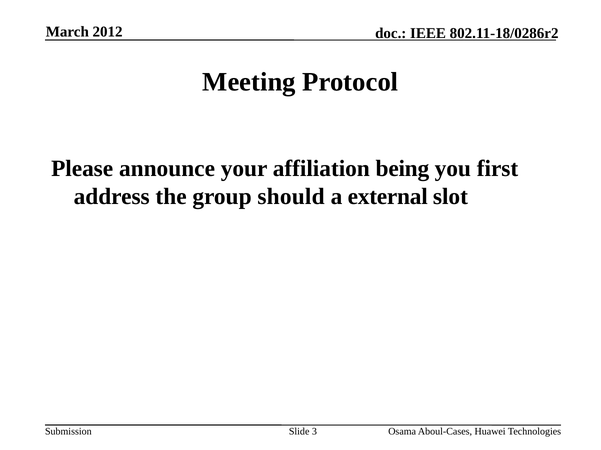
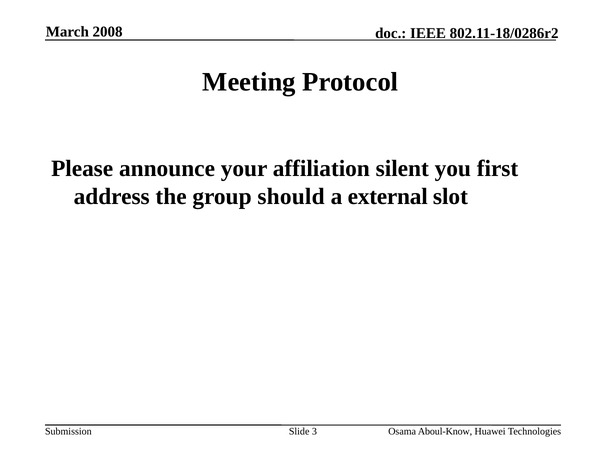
2012: 2012 -> 2008
being: being -> silent
Aboul-Cases: Aboul-Cases -> Aboul-Know
